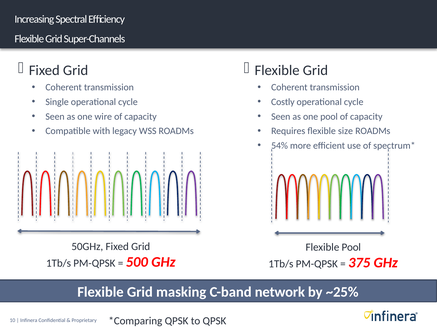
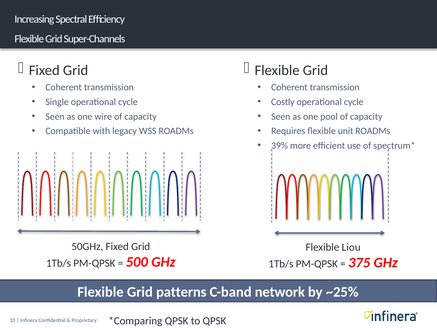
size: size -> unit
54%: 54% -> 39%
Flexible Pool: Pool -> Liou
masking: masking -> patterns
